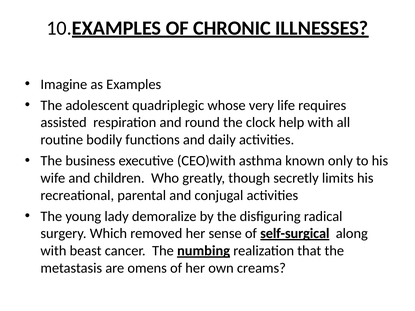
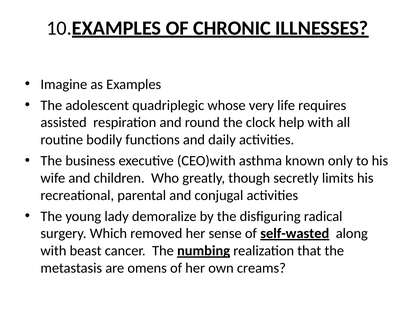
self-surgical: self-surgical -> self-wasted
